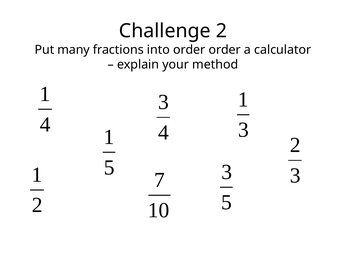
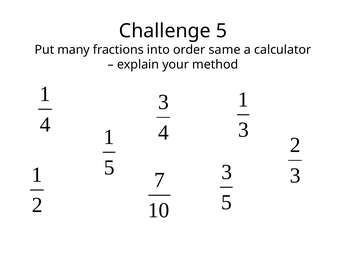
Challenge 2: 2 -> 5
order order: order -> same
